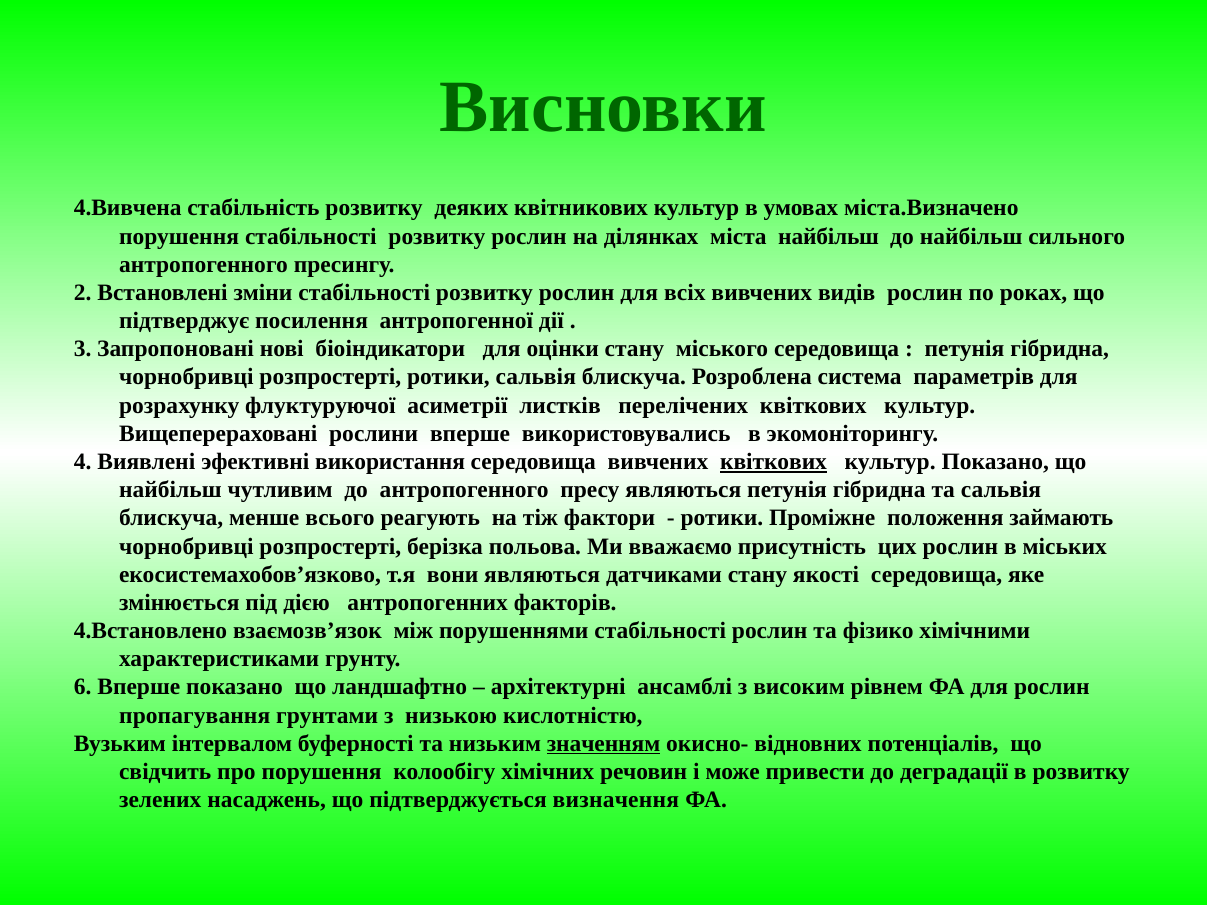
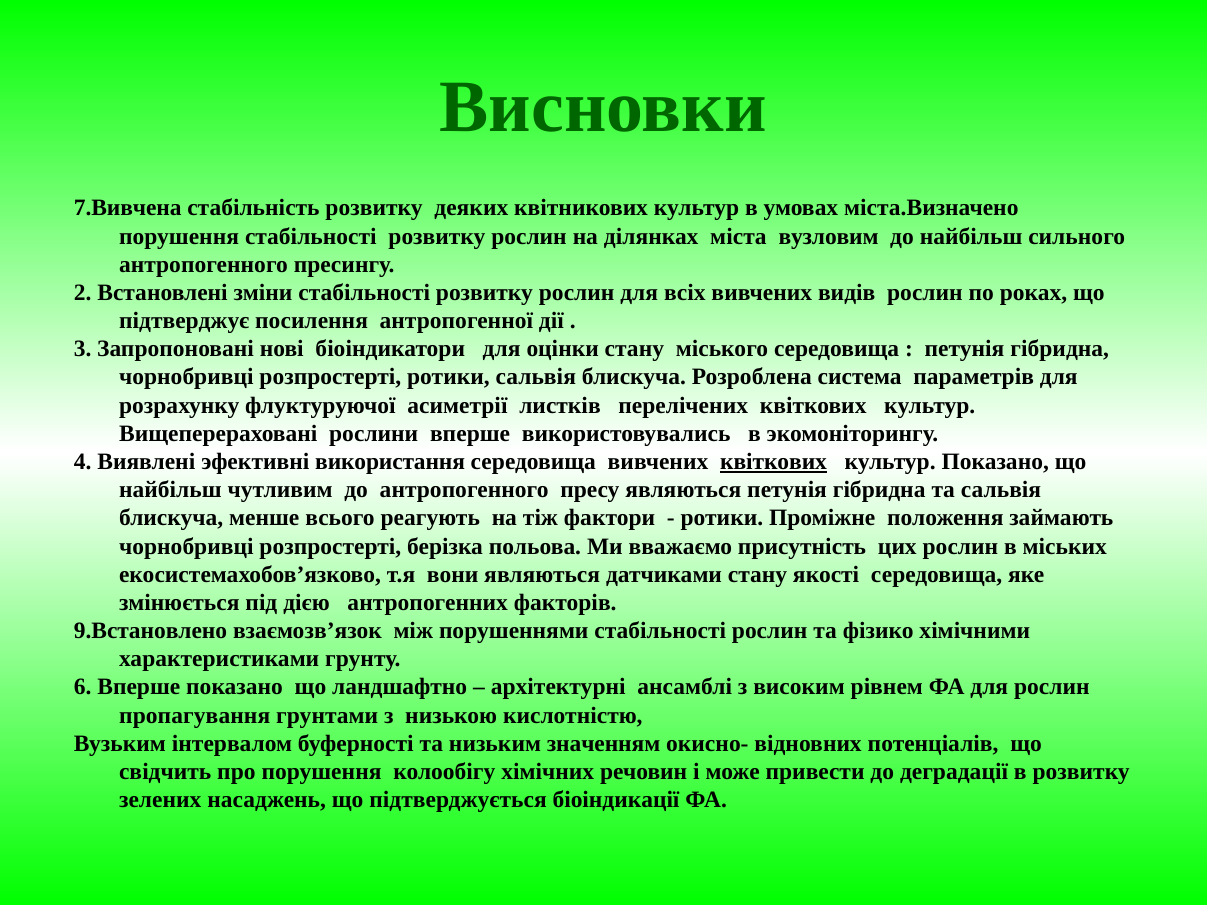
4.Вивчена: 4.Вивчена -> 7.Вивчена
міста найбільш: найбільш -> вузловим
4.Встановлено: 4.Встановлено -> 9.Встановлено
значенням underline: present -> none
визначення: визначення -> біоіндикації
